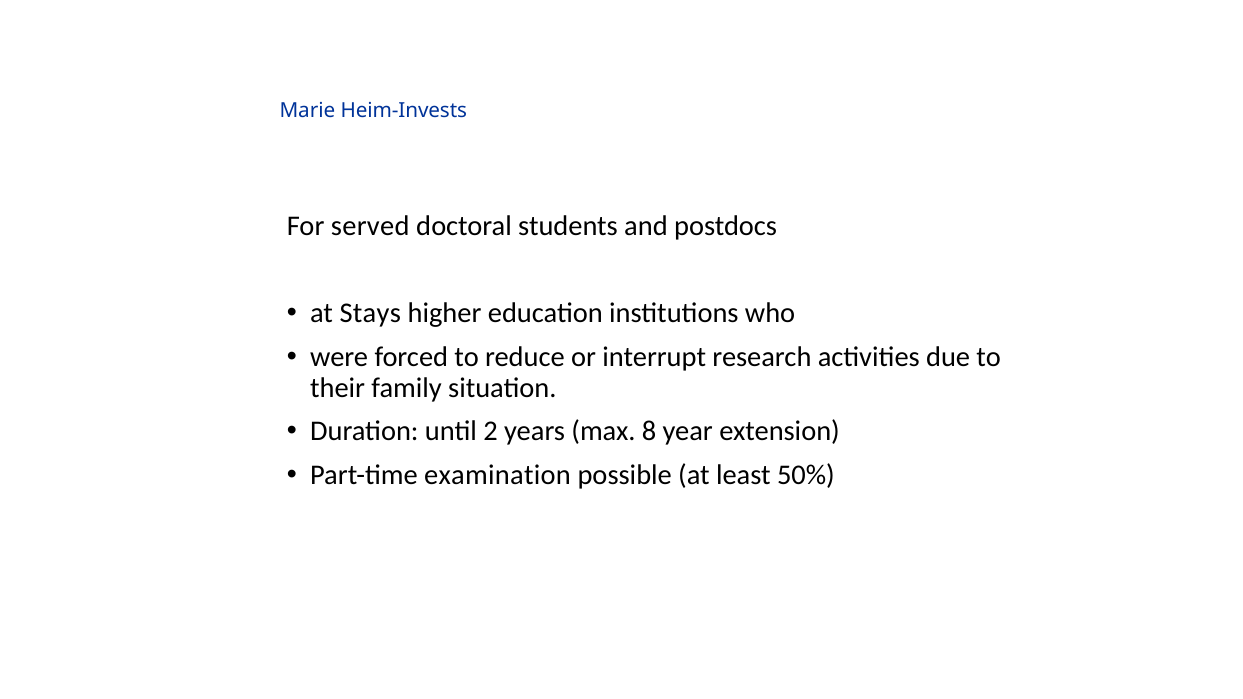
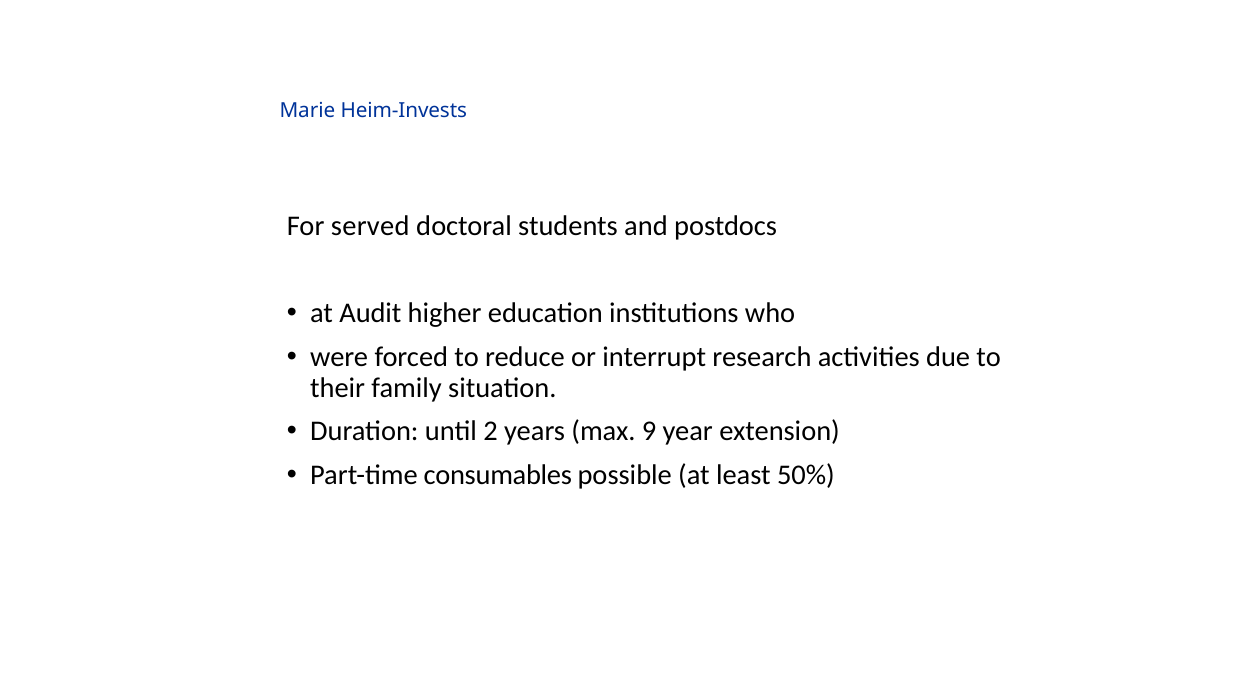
Stays: Stays -> Audit
8: 8 -> 9
examination: examination -> consumables
